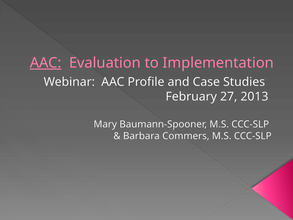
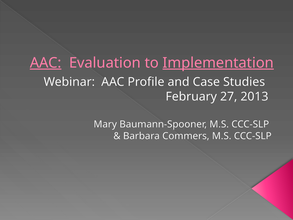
Implementation underline: none -> present
